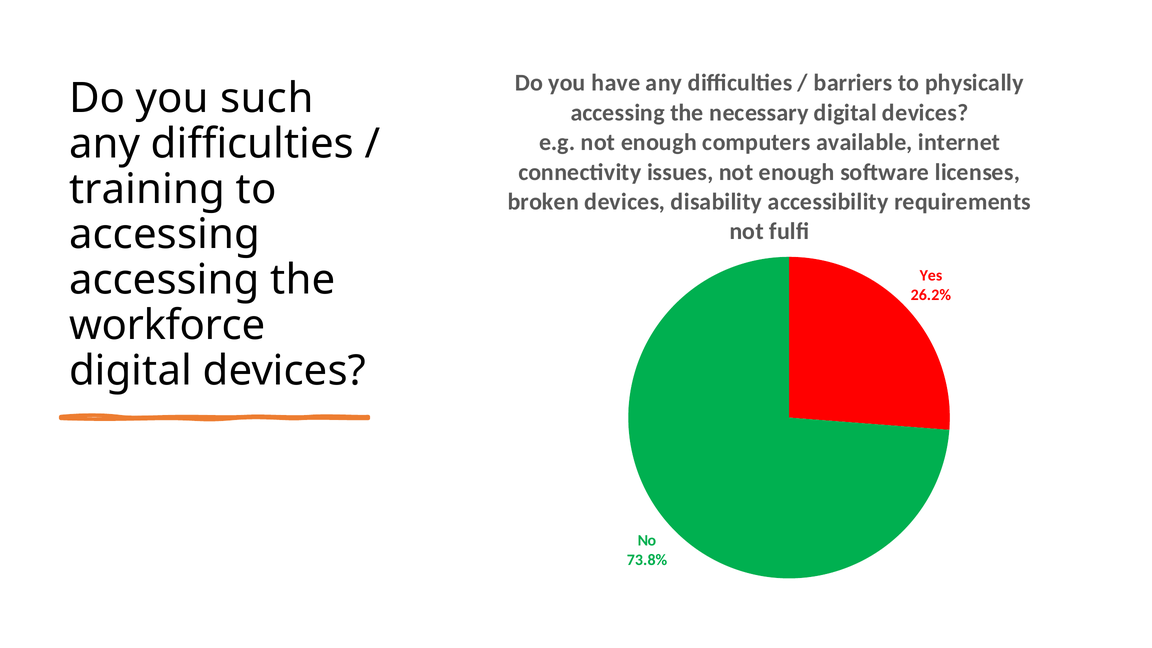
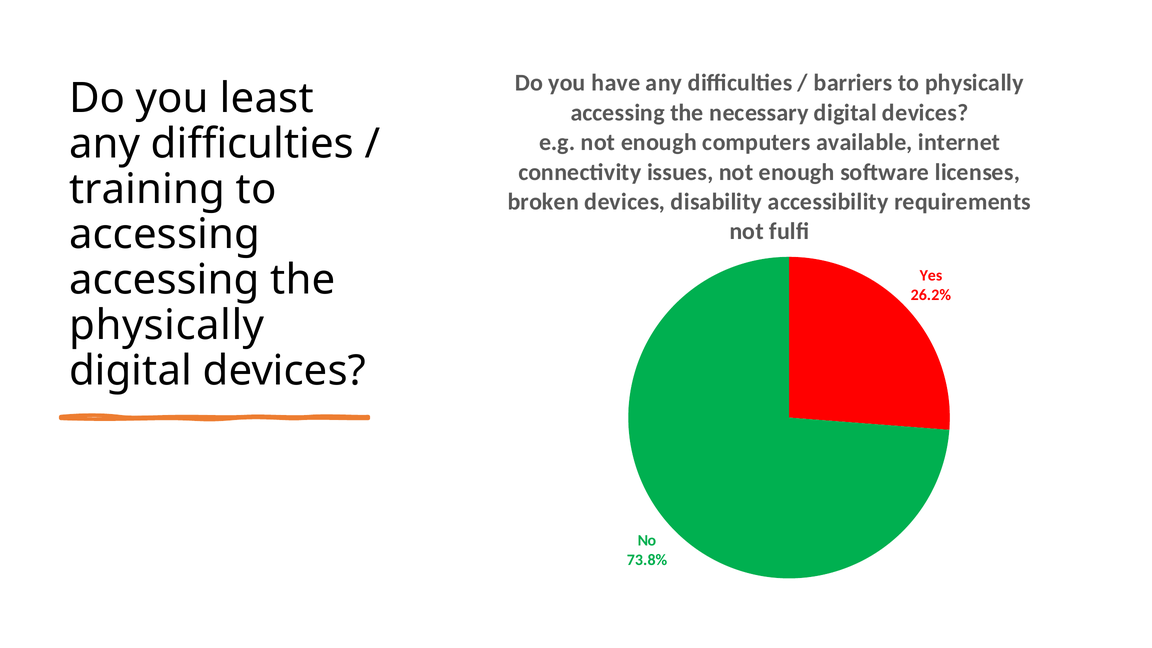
such: such -> least
workforce at (167, 325): workforce -> physically
